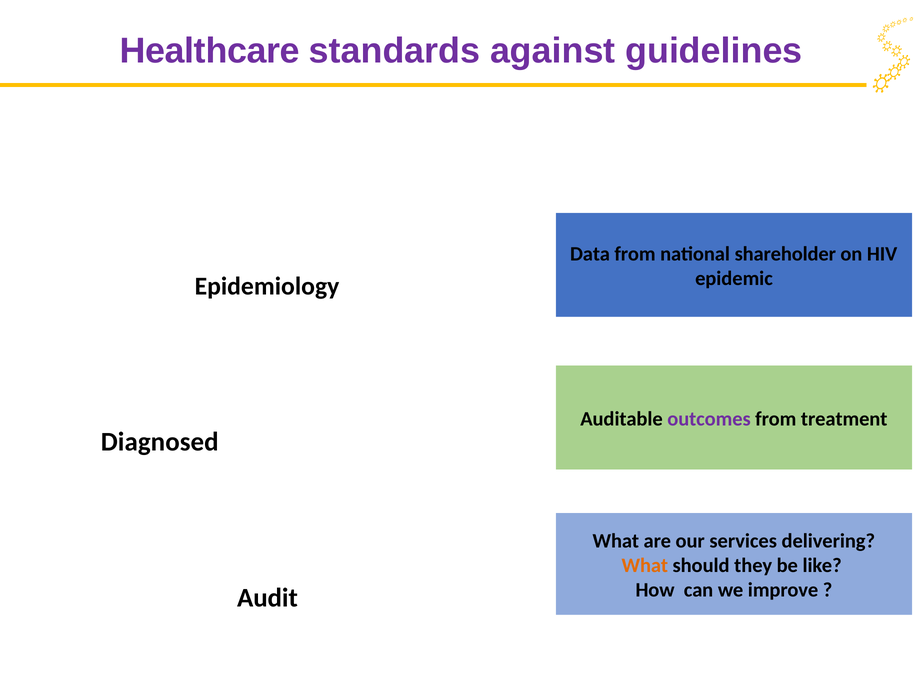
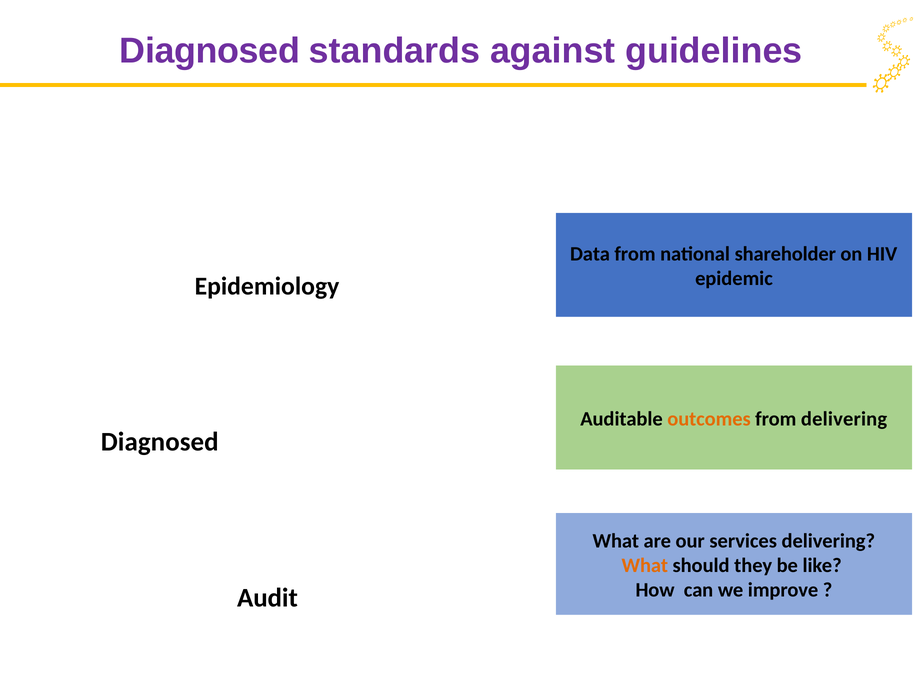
Healthcare at (210, 51): Healthcare -> Diagnosed
outcomes colour: purple -> orange
from treatment: treatment -> delivering
